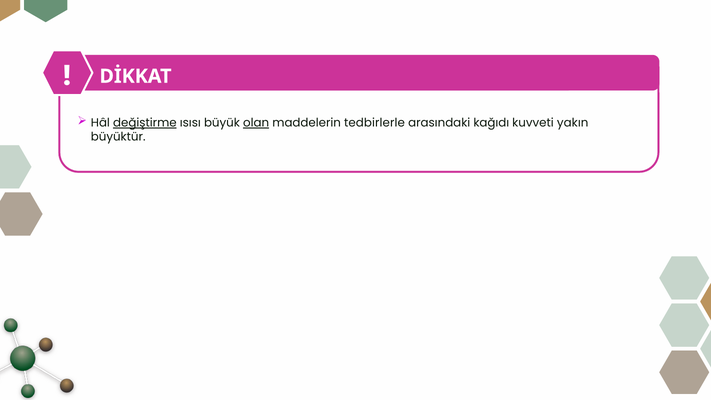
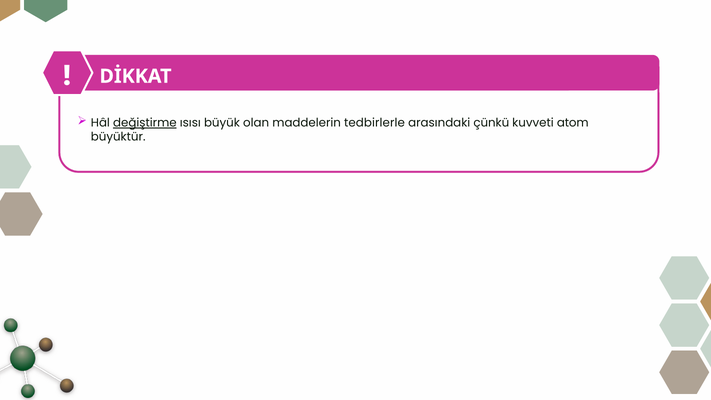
olan underline: present -> none
kağıdı: kağıdı -> çünkü
yakın: yakın -> atom
